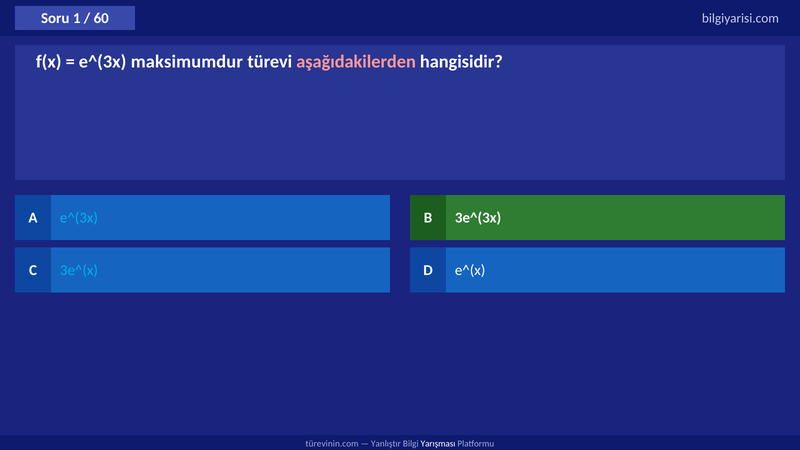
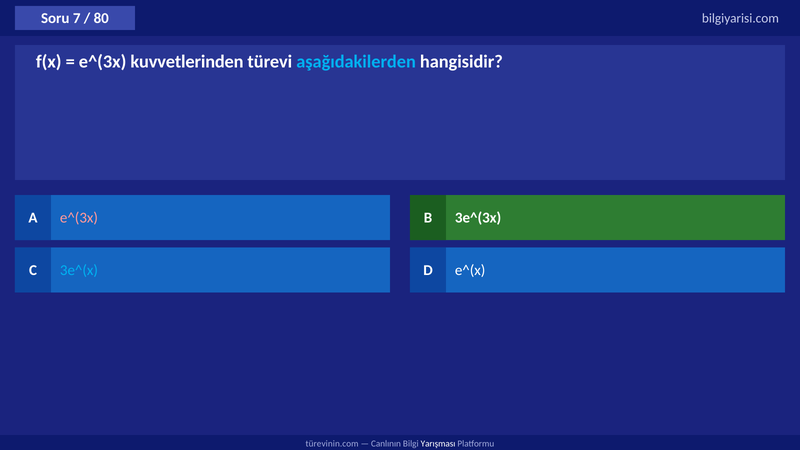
1: 1 -> 7
60: 60 -> 80
maksimumdur: maksimumdur -> kuvvetlerinden
aşağıdakilerden colour: pink -> light blue
e^(3x at (79, 218) colour: light blue -> pink
Yanlıştır: Yanlıştır -> Canlının
